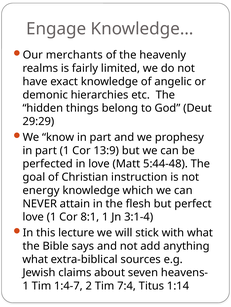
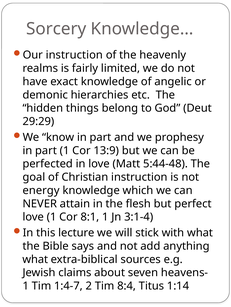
Engage: Engage -> Sorcery
Our merchants: merchants -> instruction
7:4: 7:4 -> 8:4
